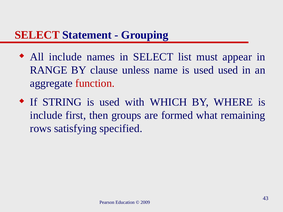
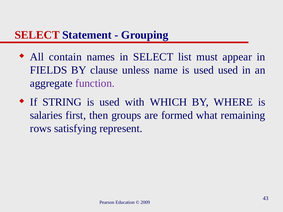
All include: include -> contain
RANGE: RANGE -> FIELDS
function colour: red -> purple
include at (46, 115): include -> salaries
specified: specified -> represent
